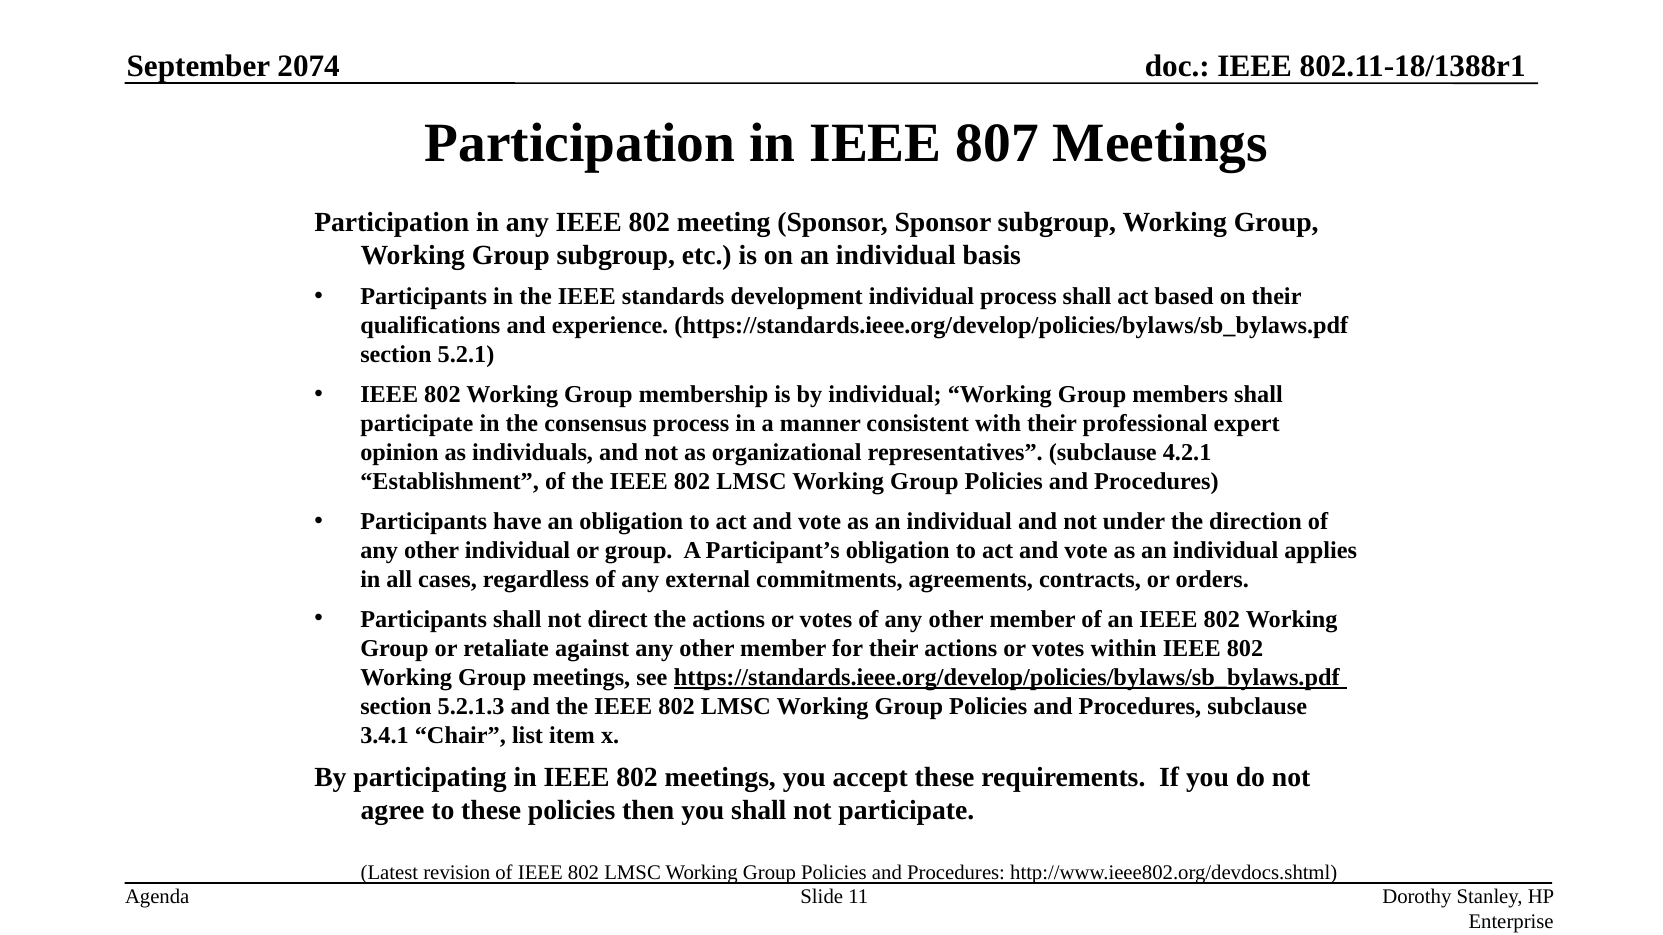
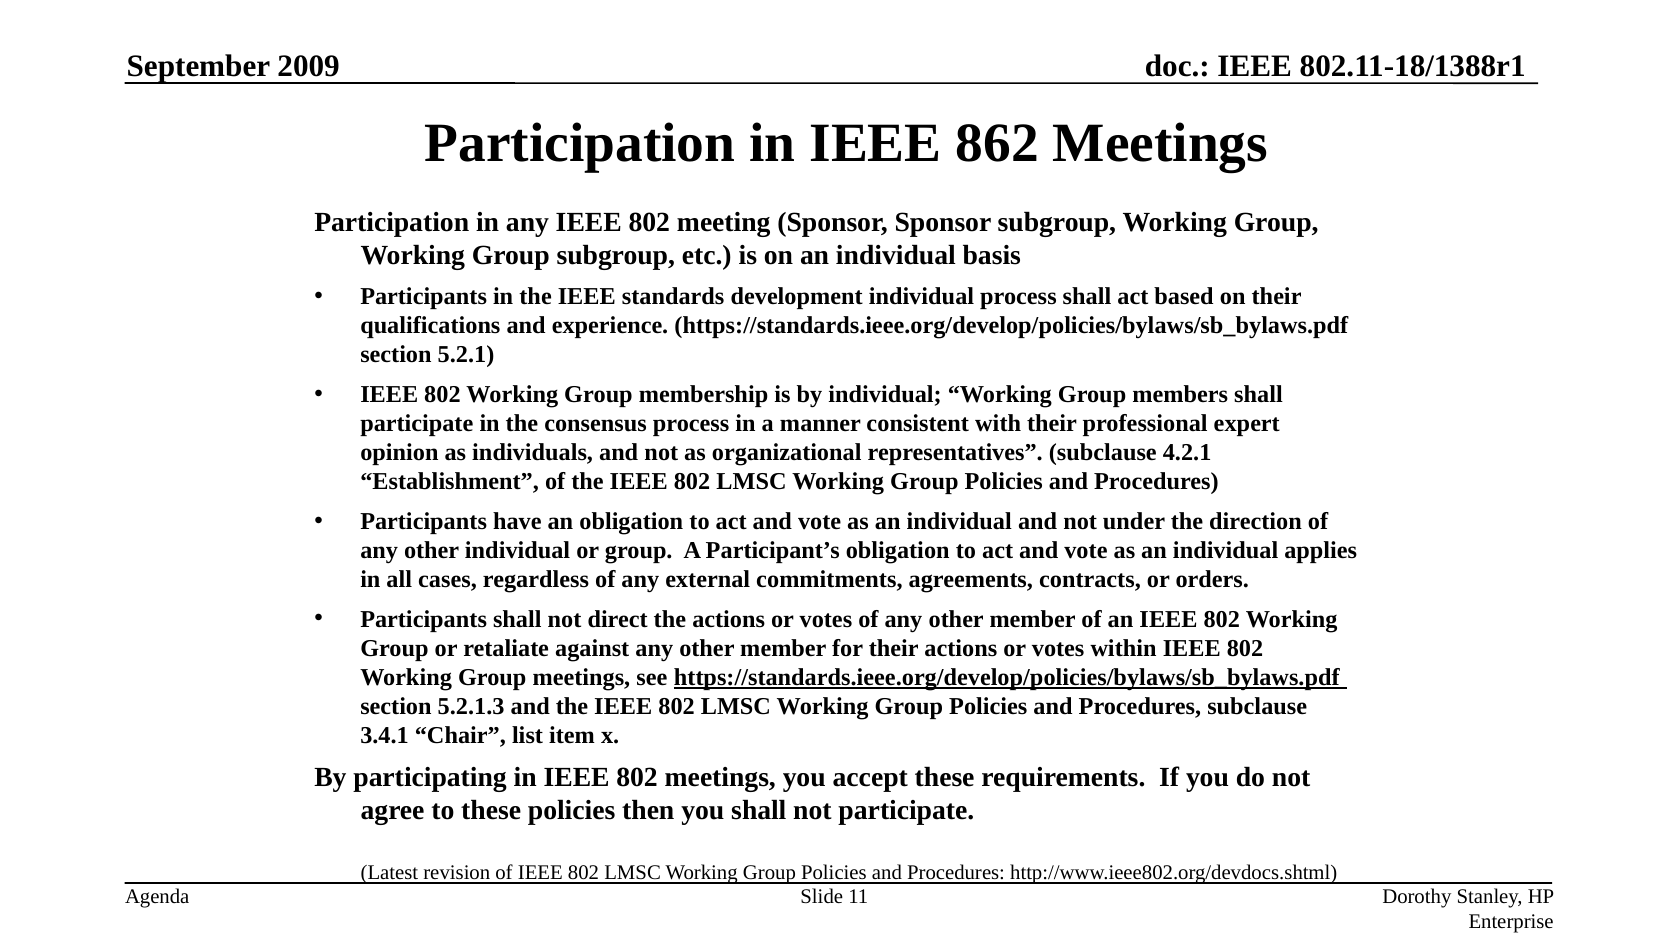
2074: 2074 -> 2009
807: 807 -> 862
